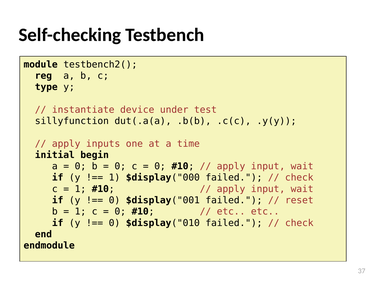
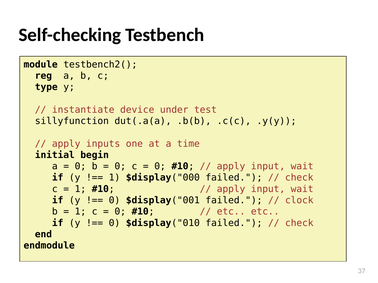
reset: reset -> clock
